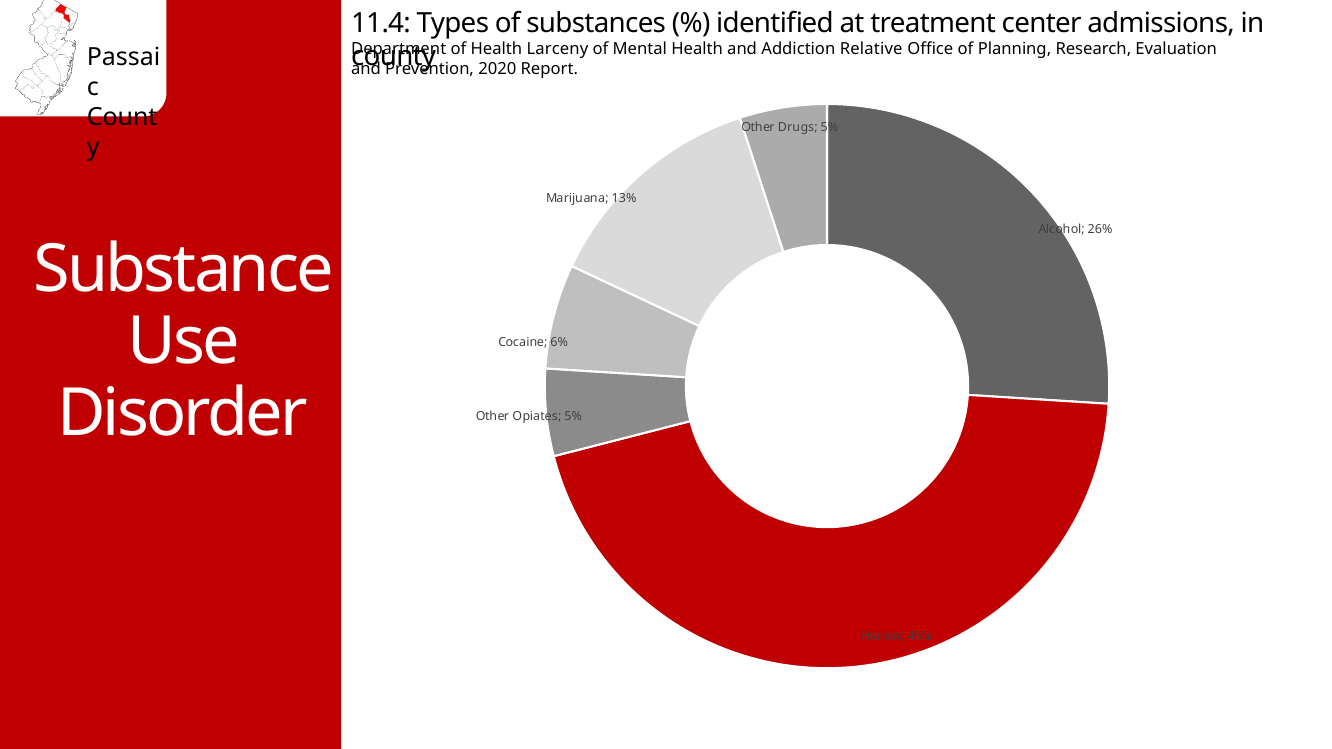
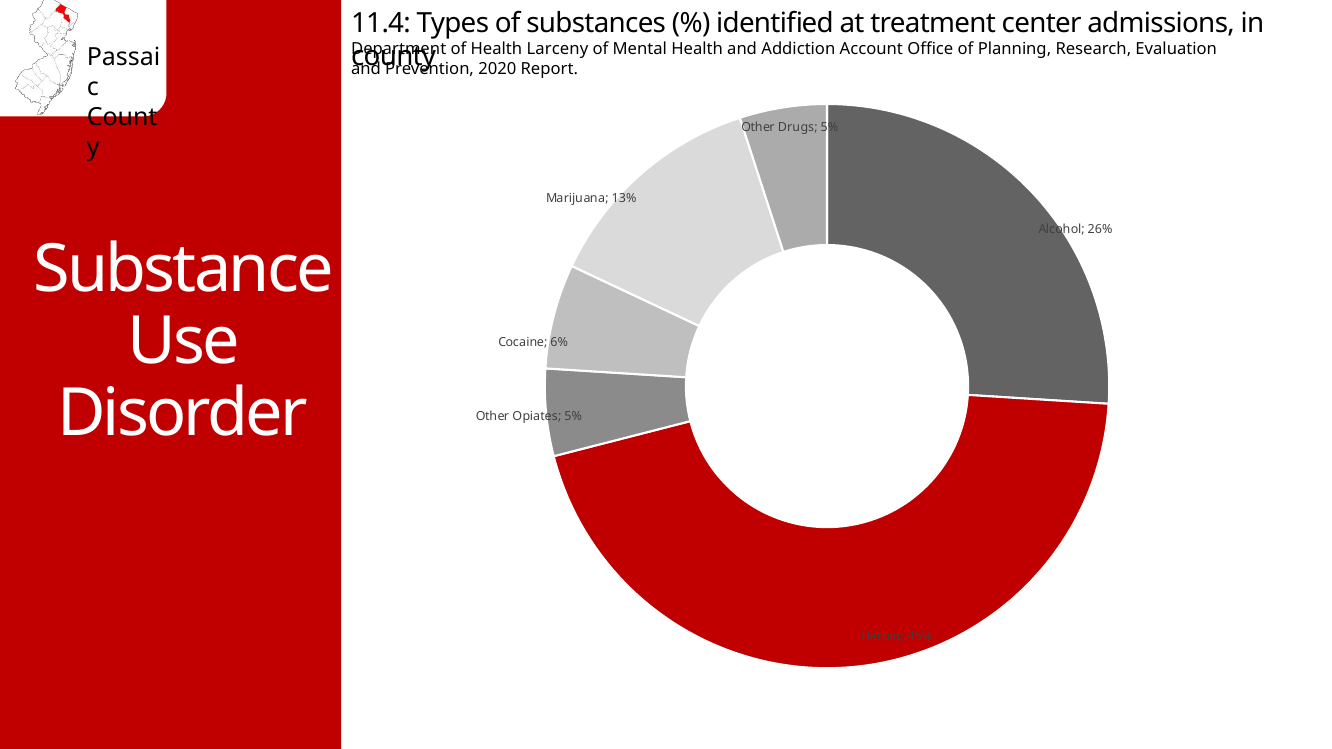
Relative: Relative -> Account
